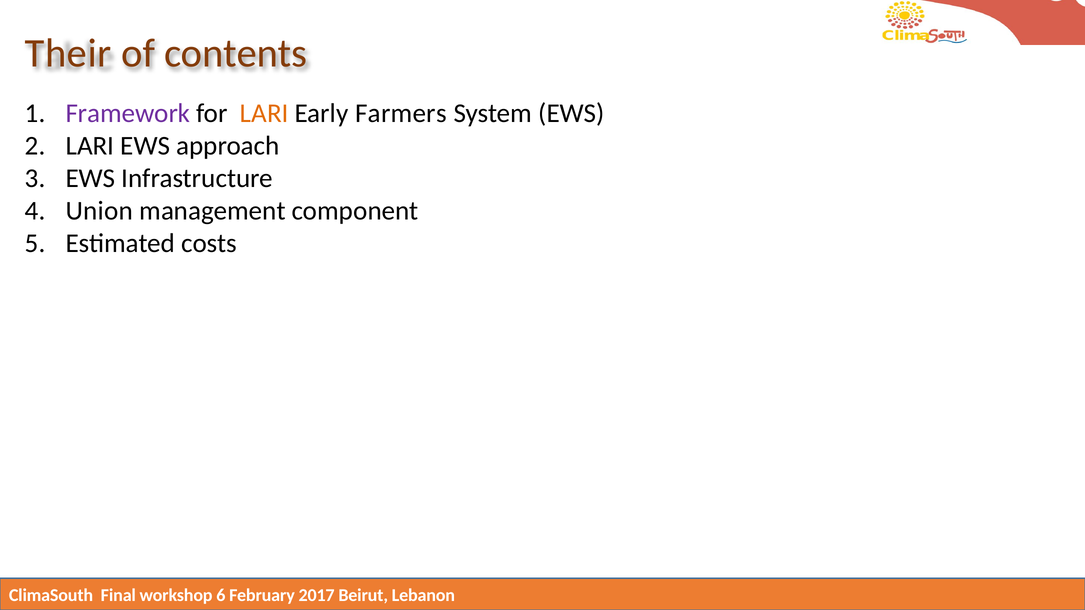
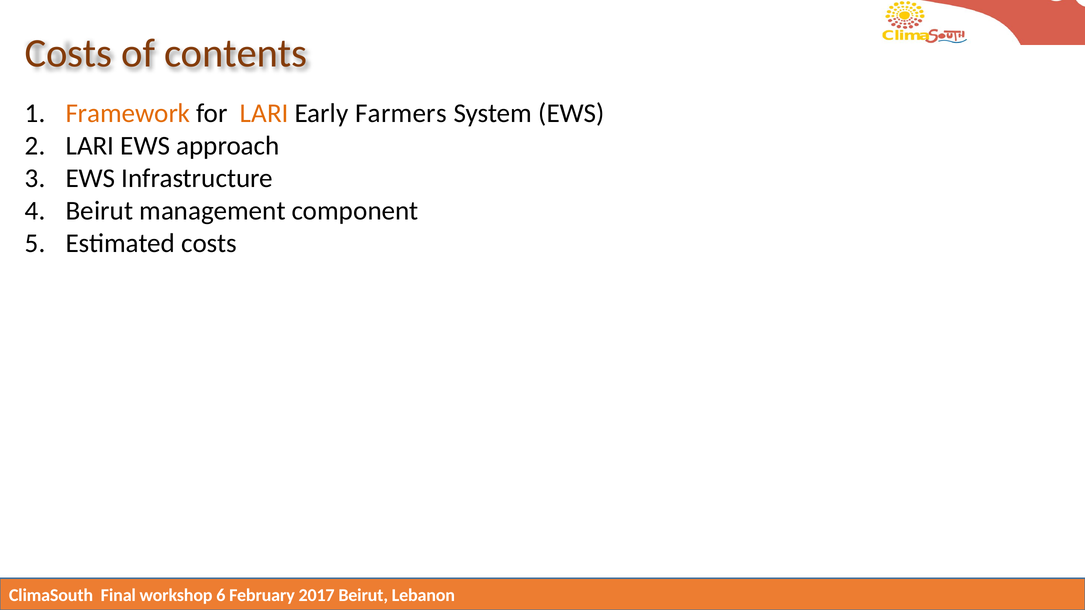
Their at (68, 54): Their -> Costs
Framework colour: purple -> orange
Union at (99, 211): Union -> Beirut
